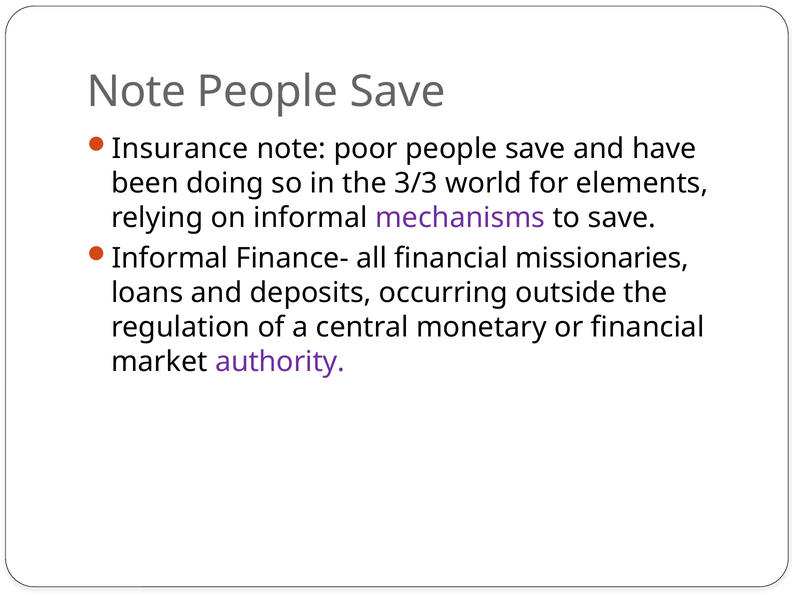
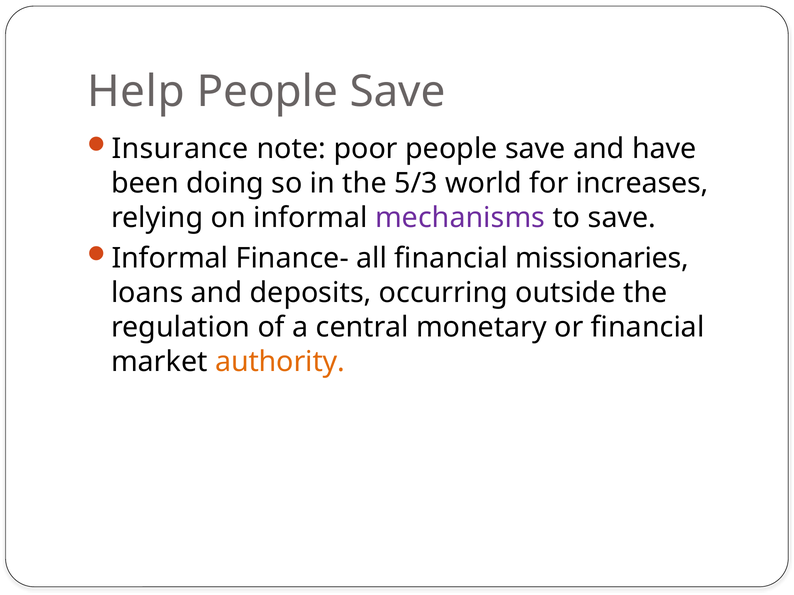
Note at (136, 92): Note -> Help
3/3: 3/3 -> 5/3
elements: elements -> increases
authority colour: purple -> orange
